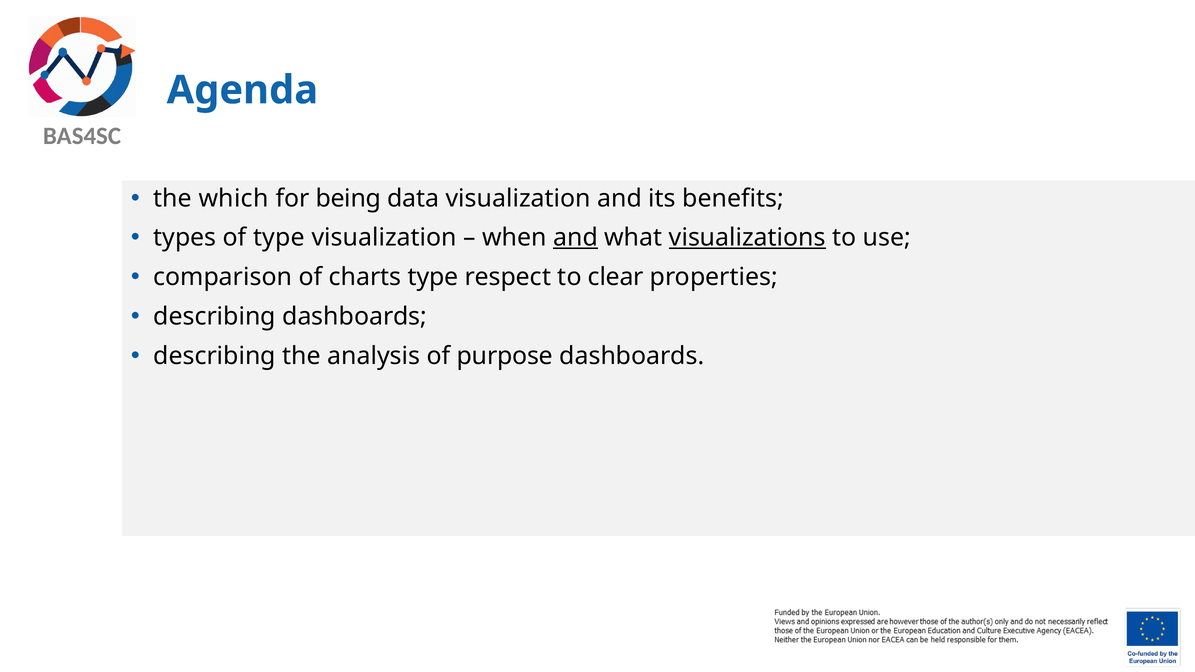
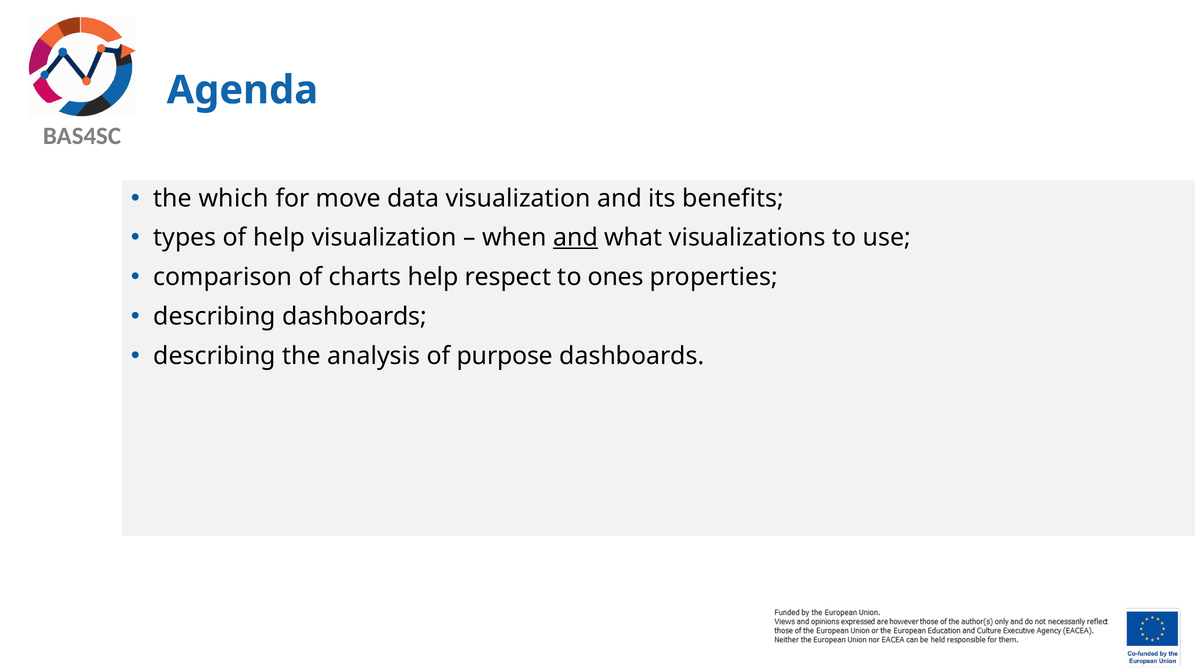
being: being -> move
of type: type -> help
visualizations underline: present -> none
charts type: type -> help
clear: clear -> ones
